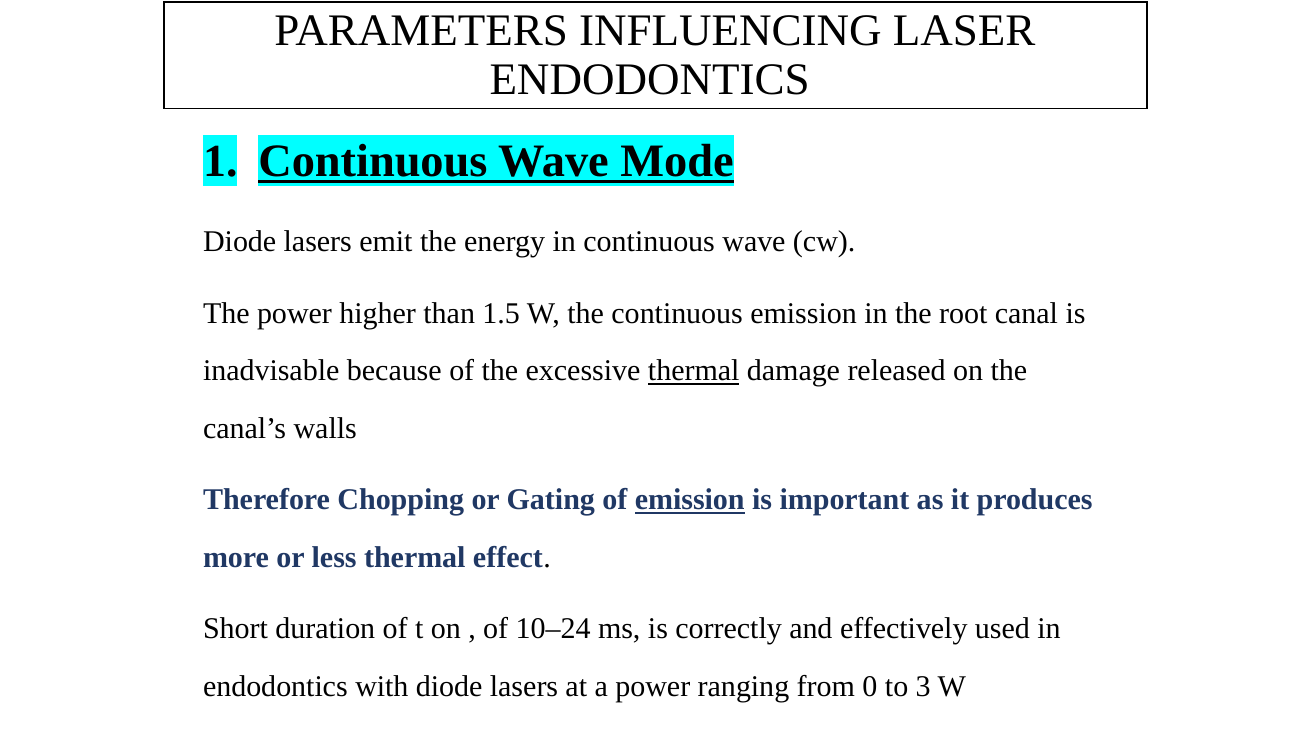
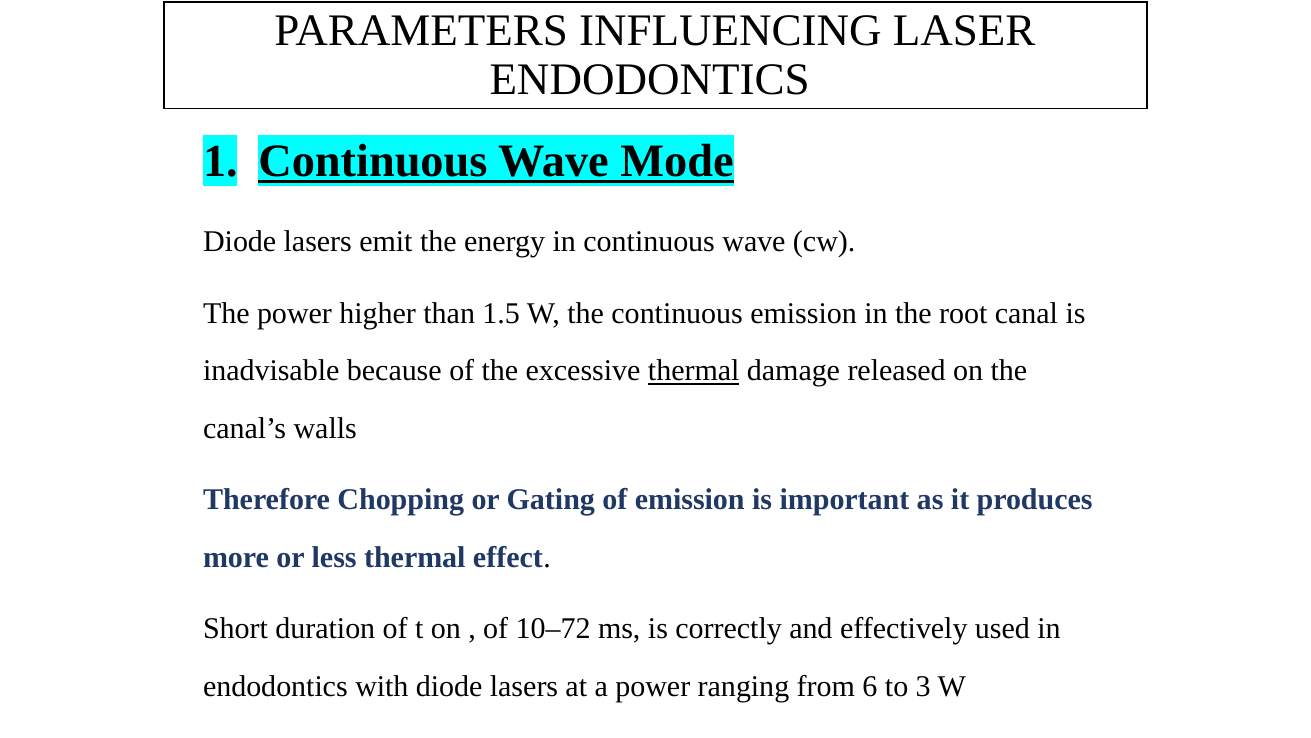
emission at (690, 499) underline: present -> none
10–24: 10–24 -> 10–72
0: 0 -> 6
